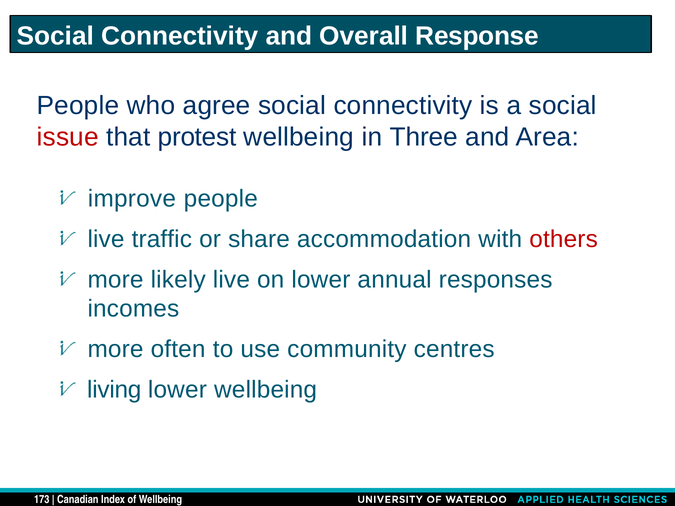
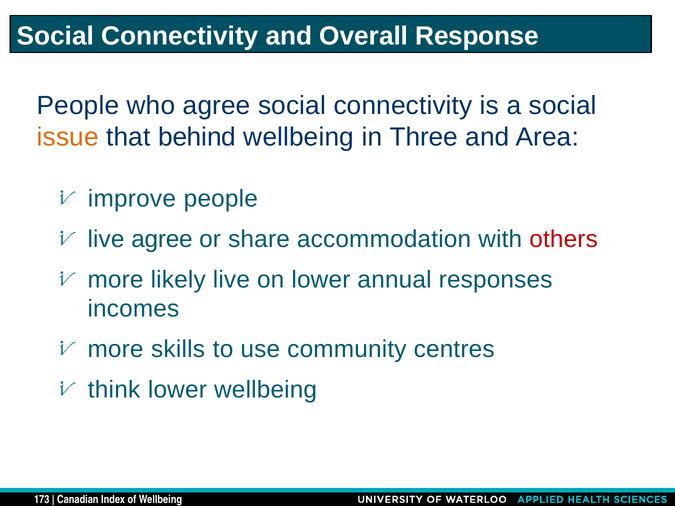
issue colour: red -> orange
protest: protest -> behind
live traffic: traffic -> agree
often: often -> skills
living: living -> think
